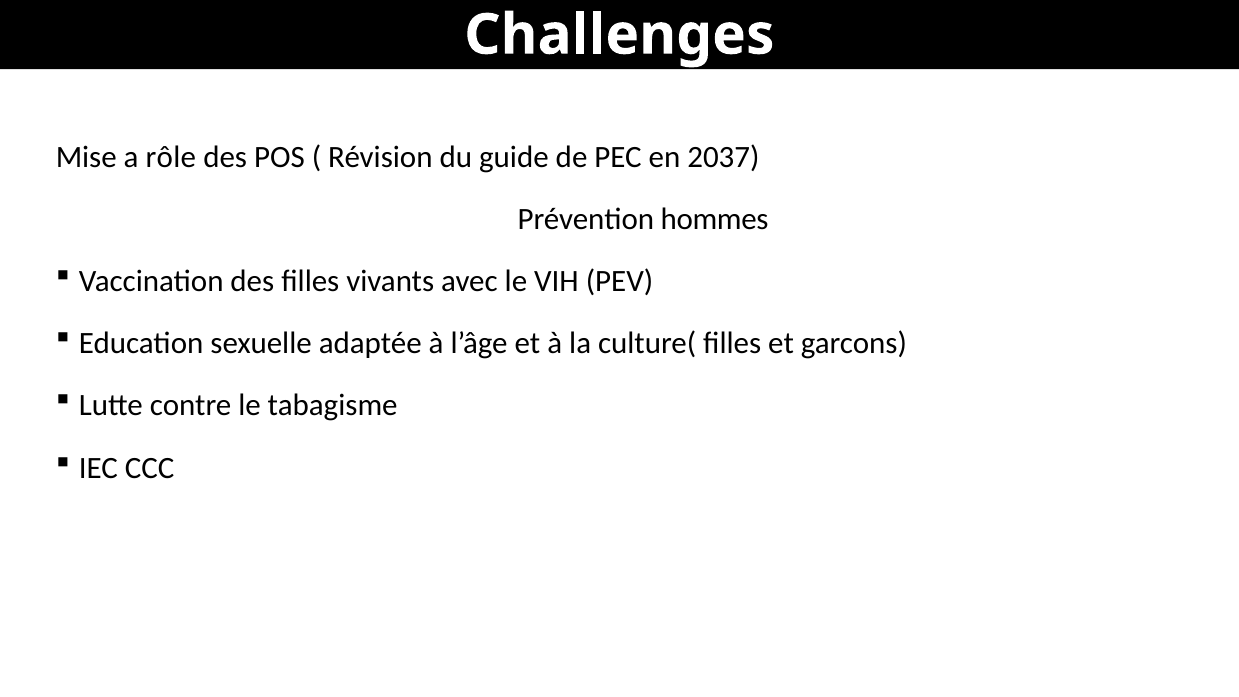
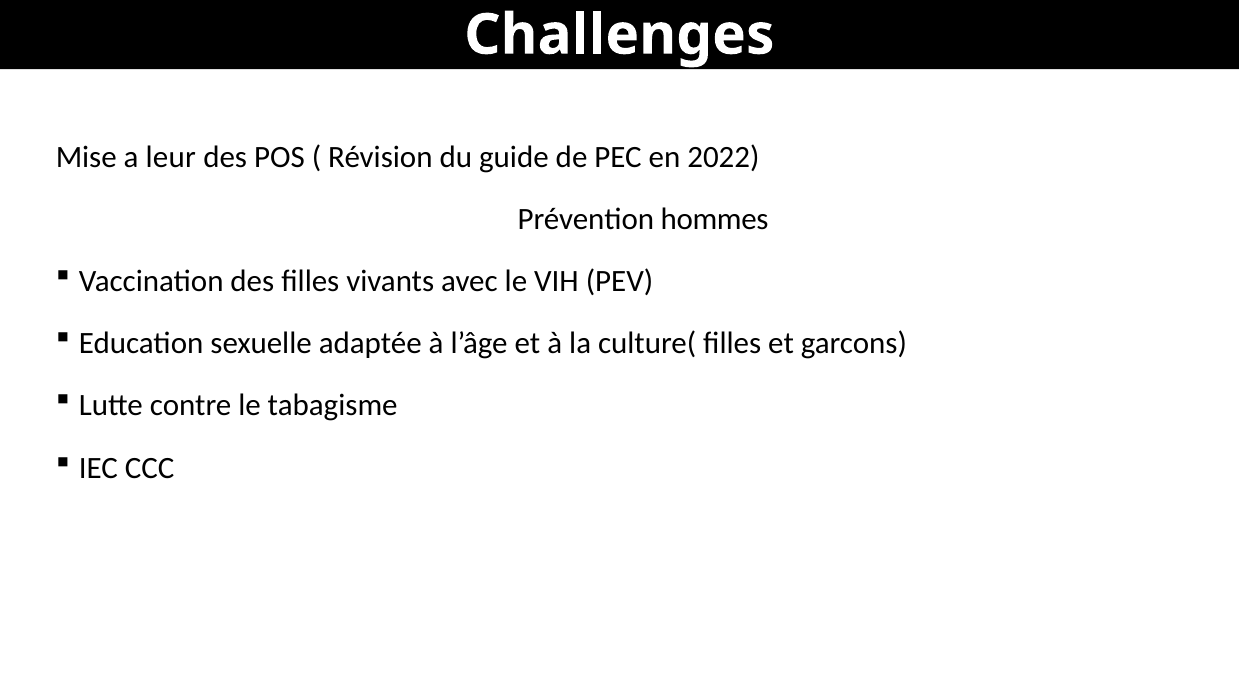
rôle: rôle -> leur
2037: 2037 -> 2022
